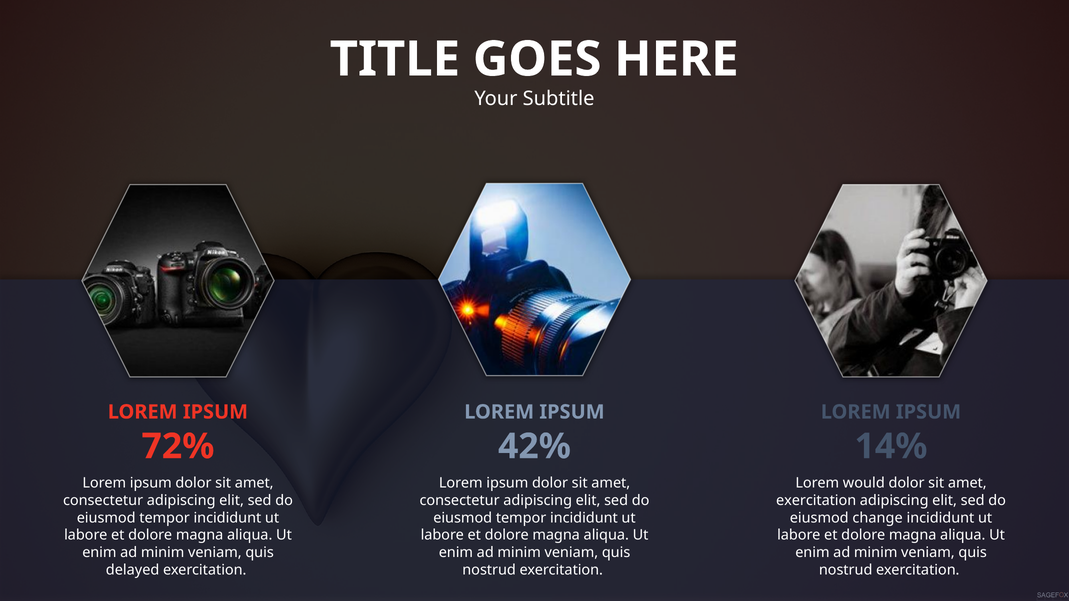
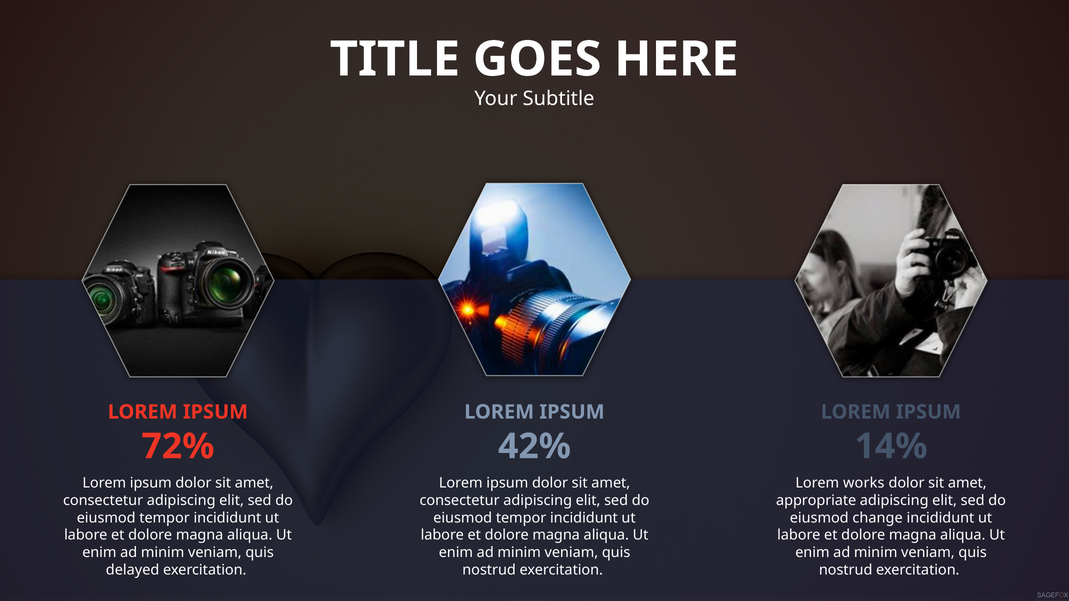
would: would -> works
exercitation at (816, 501): exercitation -> appropriate
